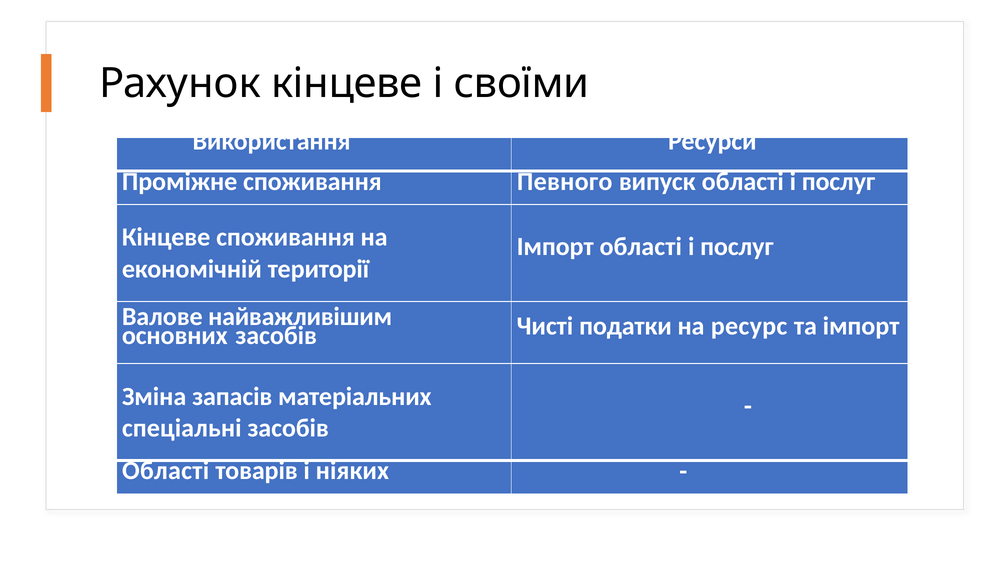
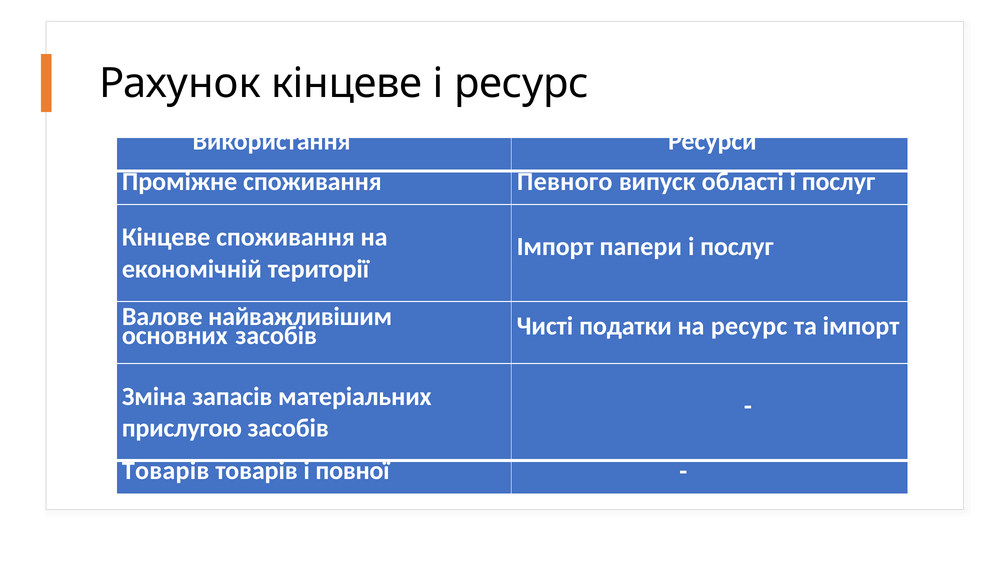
і своїми: своїми -> ресурс
Імпорт області: області -> папери
спеціальні: спеціальні -> прислугою
Області at (166, 471): Області -> Товарів
ніяких: ніяких -> повної
